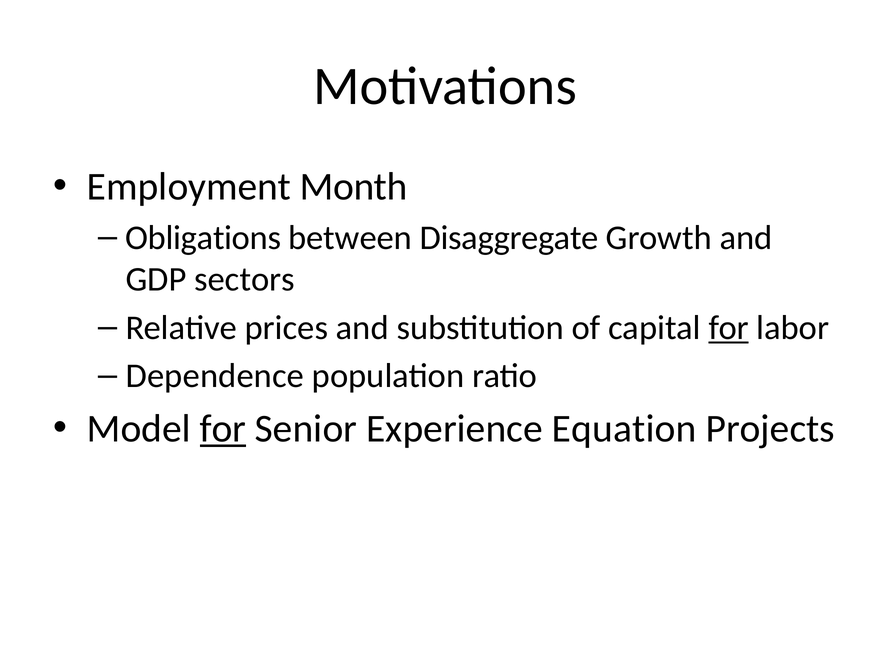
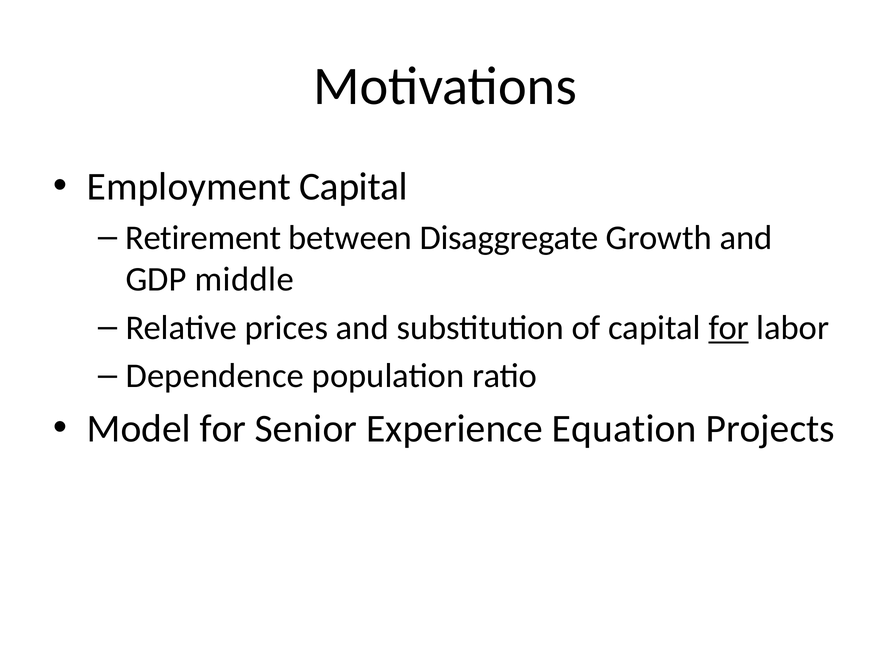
Employment Month: Month -> Capital
Obligations: Obligations -> Retirement
sectors: sectors -> middle
for at (223, 429) underline: present -> none
